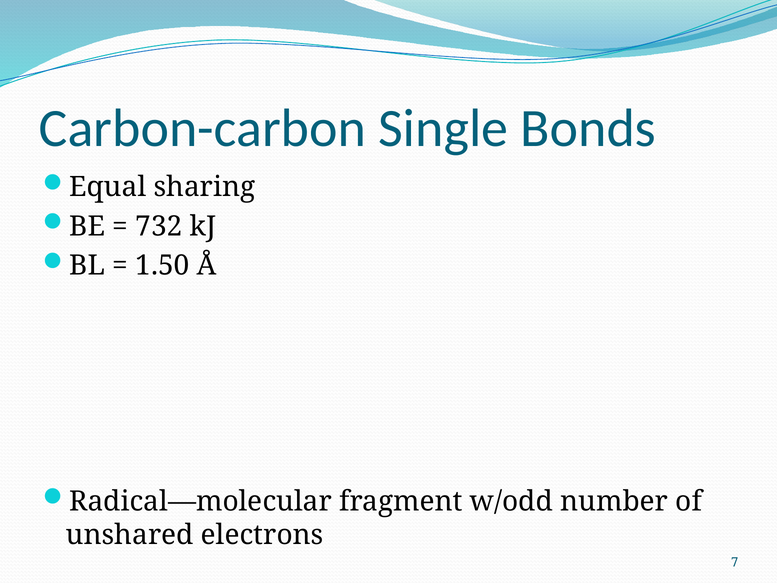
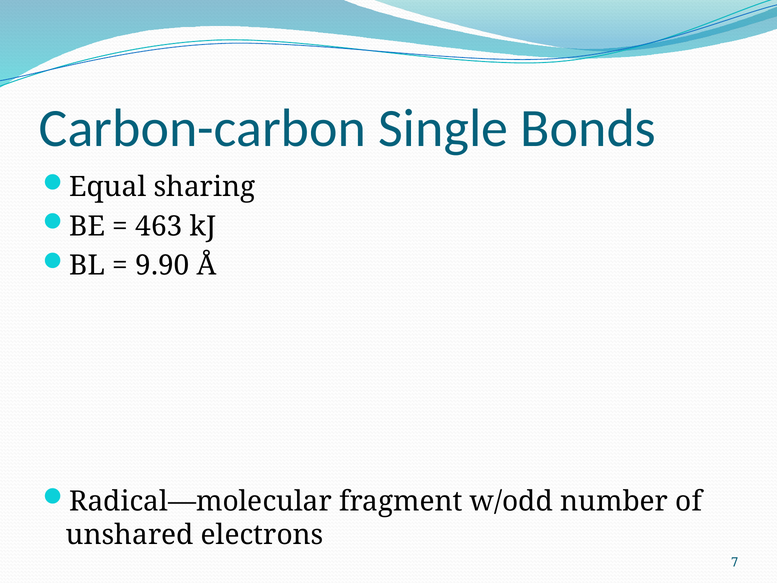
732: 732 -> 463
1.50: 1.50 -> 9.90
